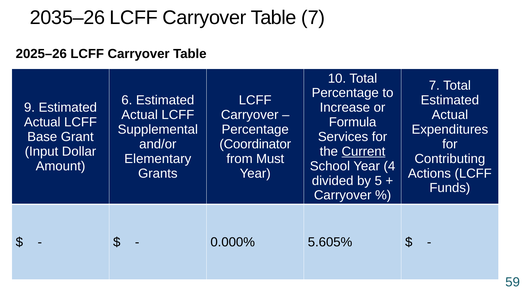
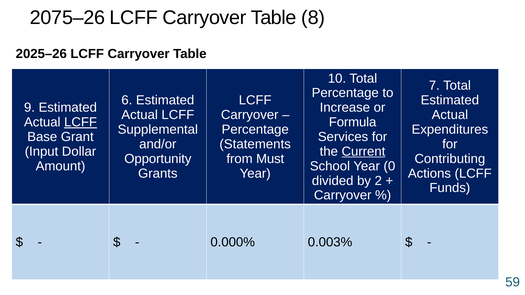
2035–26: 2035–26 -> 2075–26
Table 7: 7 -> 8
LCFF at (81, 122) underline: none -> present
Coordinator: Coordinator -> Statements
Elementary: Elementary -> Opportunity
4: 4 -> 0
5: 5 -> 2
5.605%: 5.605% -> 0.003%
